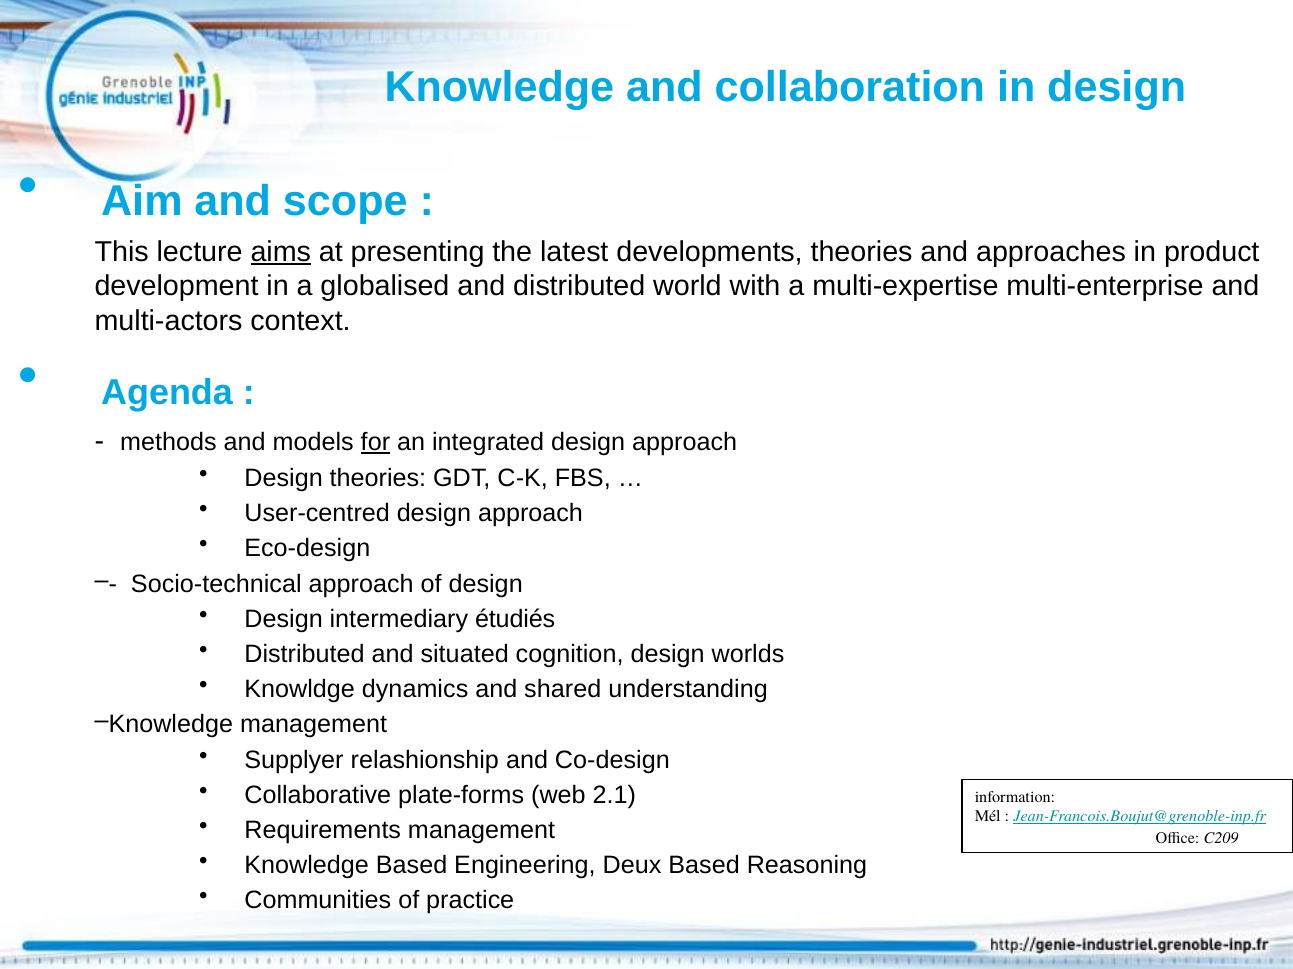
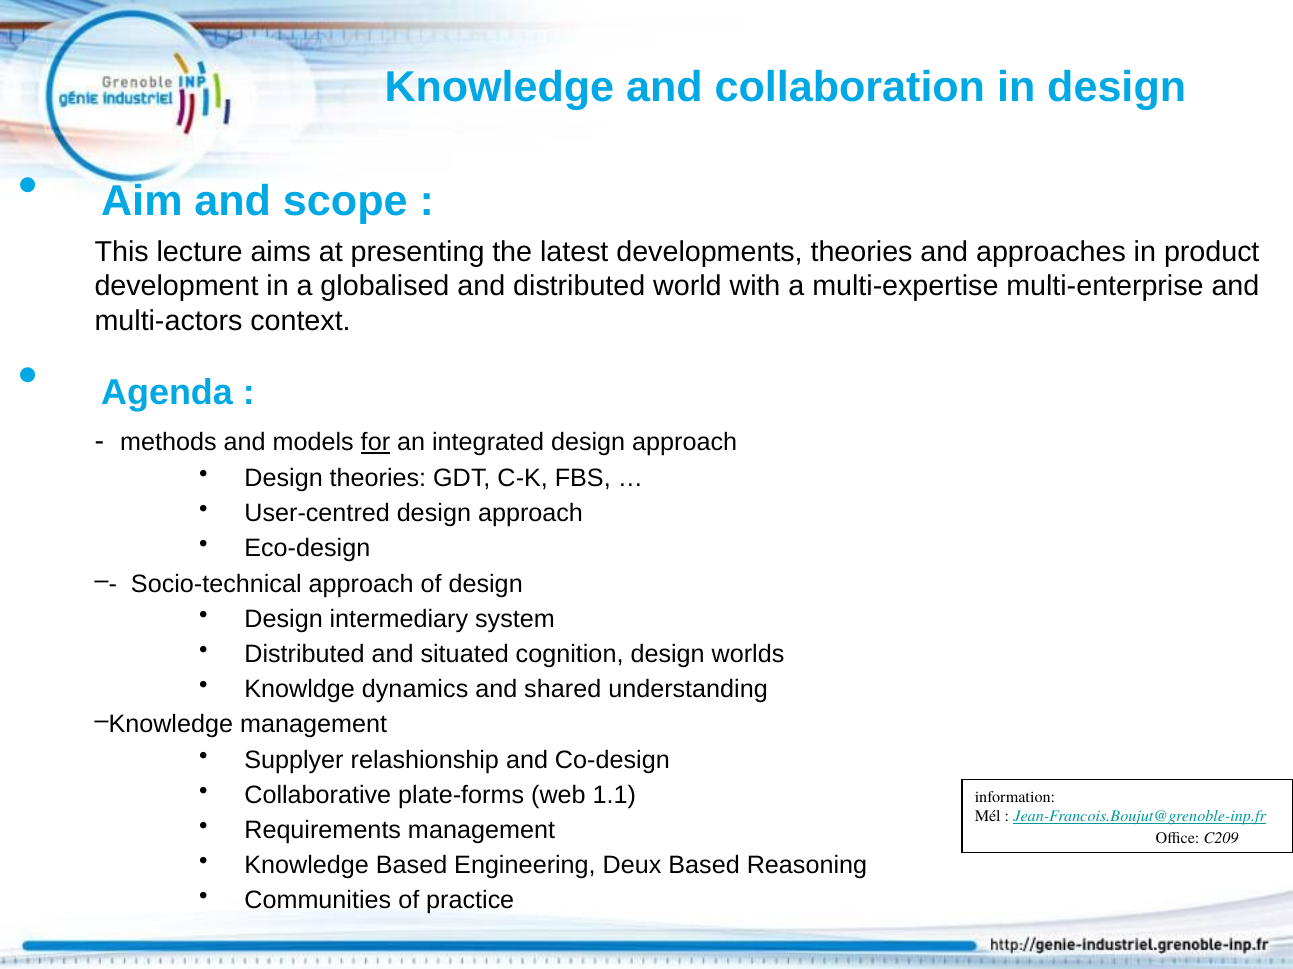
aims underline: present -> none
étudiés: étudiés -> system
2.1: 2.1 -> 1.1
